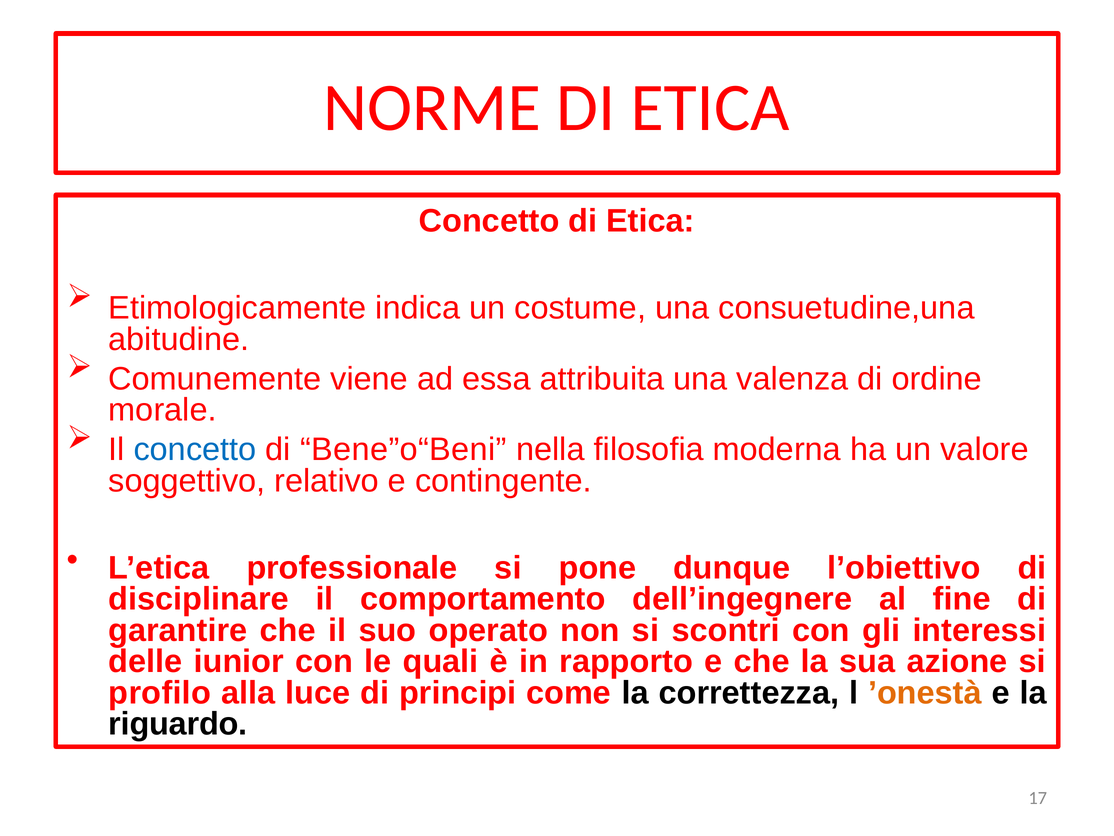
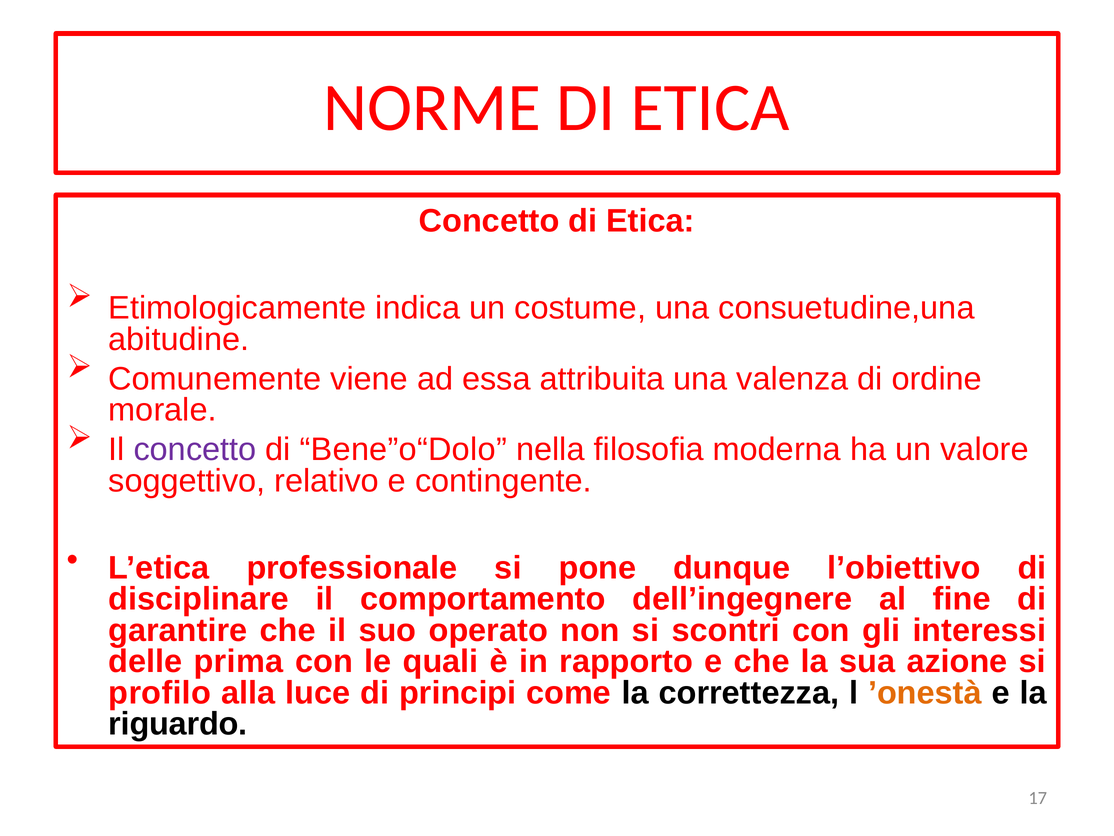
concetto at (195, 449) colour: blue -> purple
Bene”o“Beni: Bene”o“Beni -> Bene”o“Dolo
iunior: iunior -> prima
